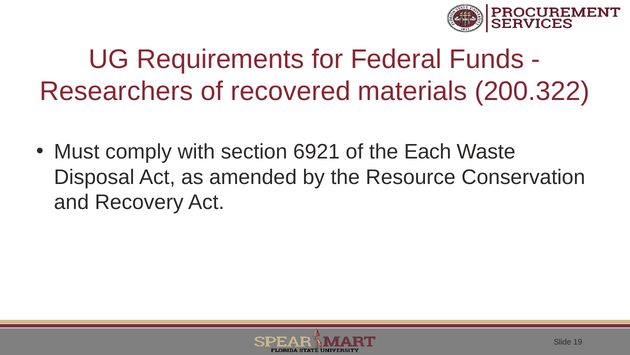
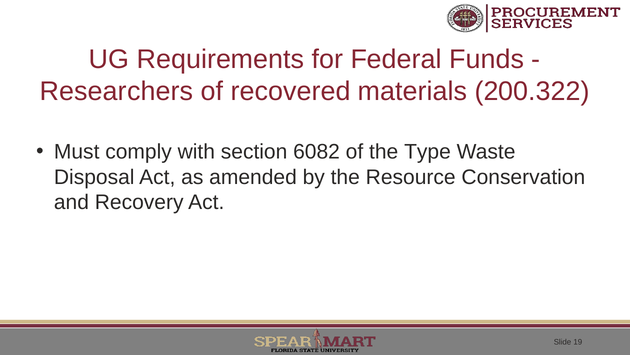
6921: 6921 -> 6082
Each: Each -> Type
